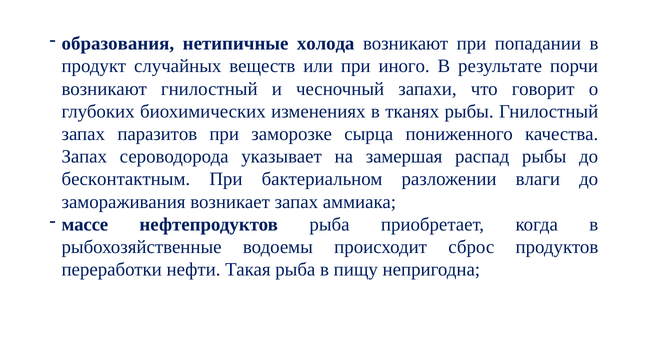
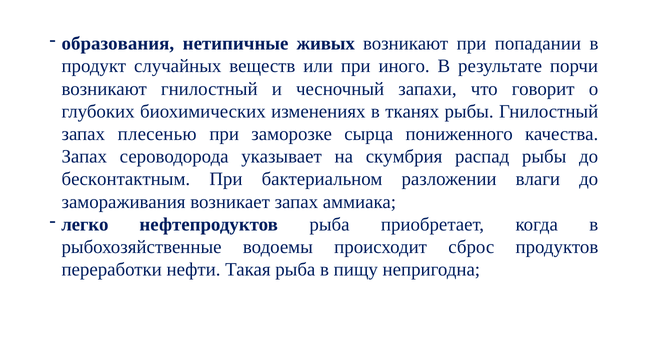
холода: холода -> живых
паразитов: паразитов -> плесенью
замершая: замершая -> скумбрия
массе: массе -> легко
